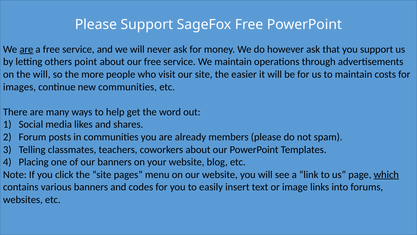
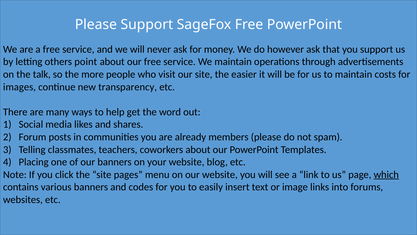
are at (26, 49) underline: present -> none
the will: will -> talk
new communities: communities -> transparency
